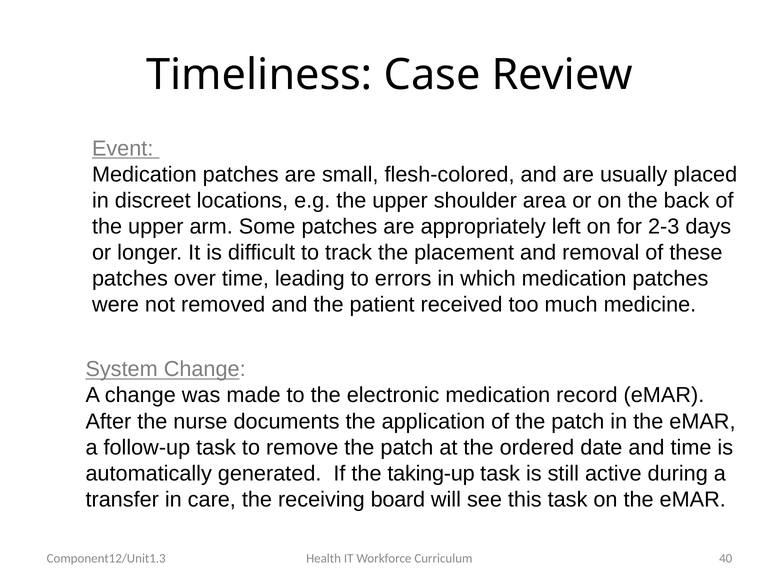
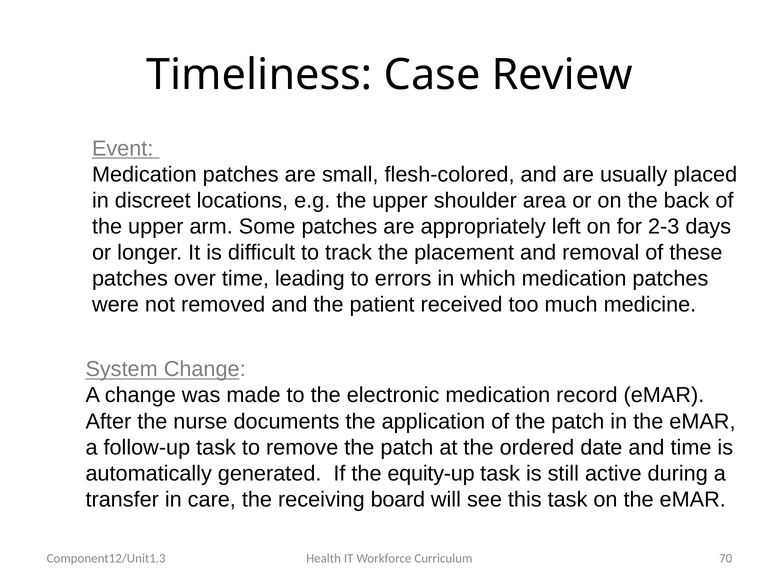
taking-up: taking-up -> equity-up
40: 40 -> 70
